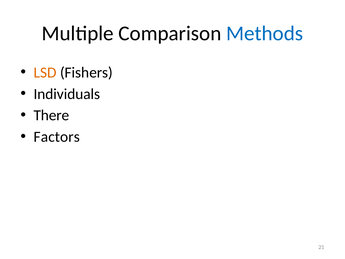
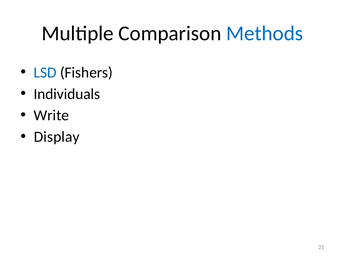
LSD colour: orange -> blue
There: There -> Write
Factors: Factors -> Display
